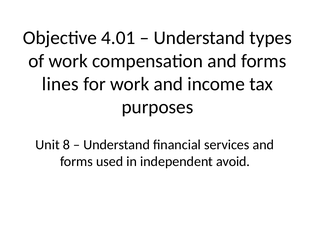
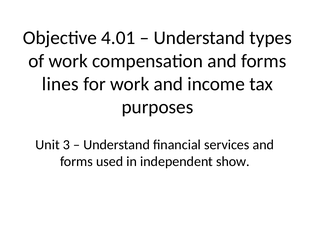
8: 8 -> 3
avoid: avoid -> show
